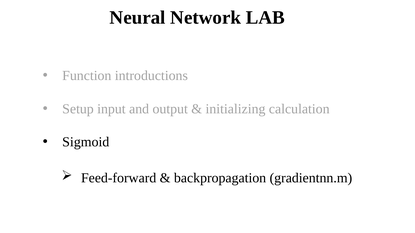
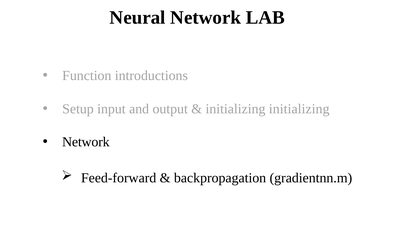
initializing calculation: calculation -> initializing
Sigmoid at (86, 142): Sigmoid -> Network
